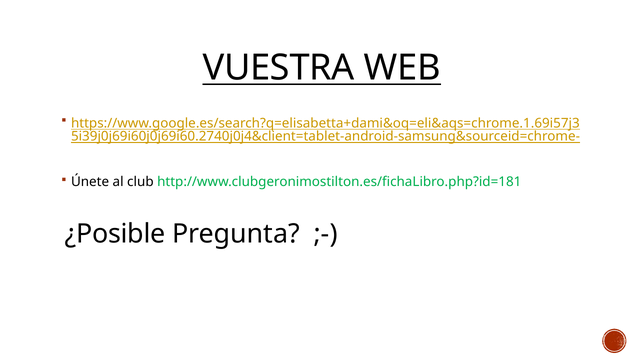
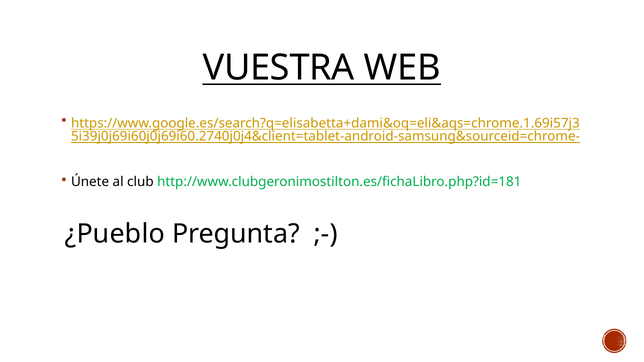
¿Posible: ¿Posible -> ¿Pueblo
